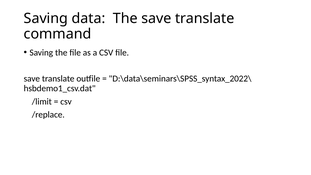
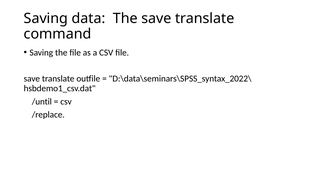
/limit: /limit -> /until
